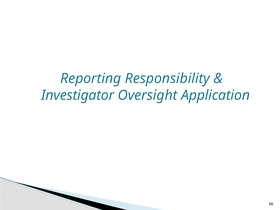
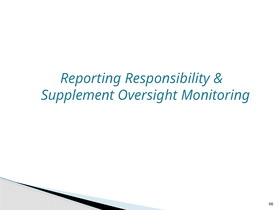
Investigator: Investigator -> Supplement
Application: Application -> Monitoring
